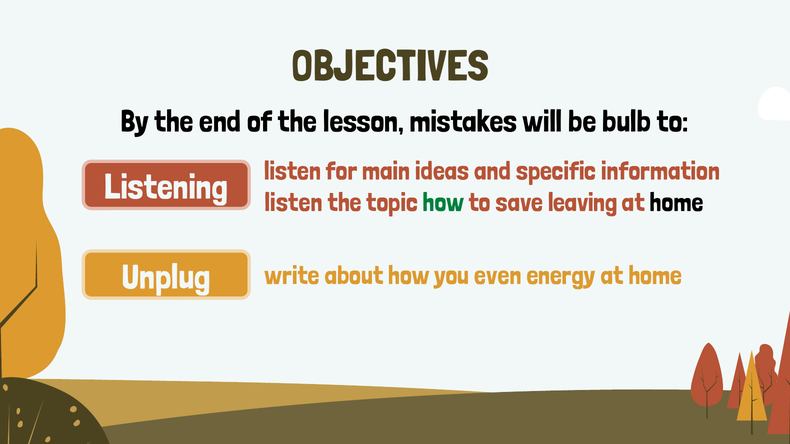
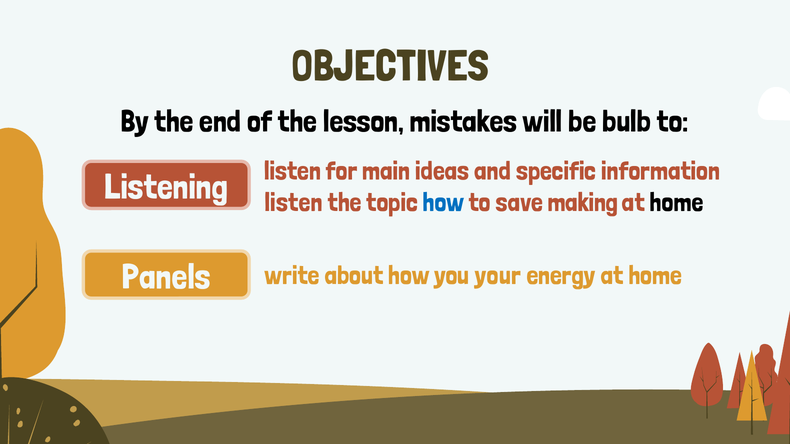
how at (444, 203) colour: green -> blue
leaving: leaving -> making
Unplug: Unplug -> Panels
even: even -> your
